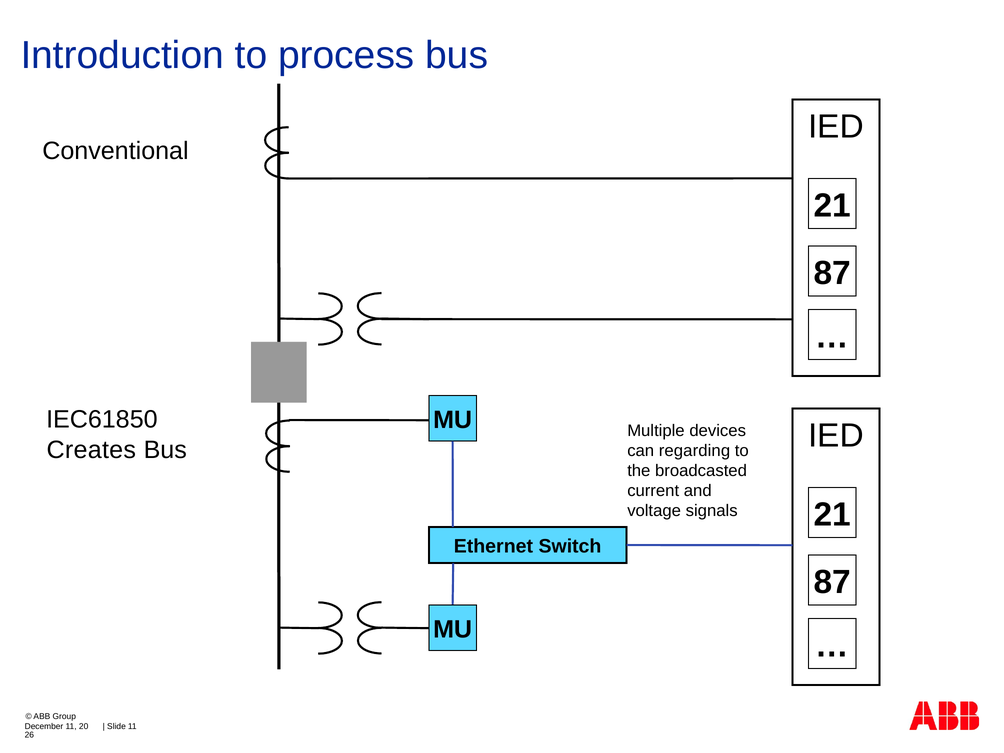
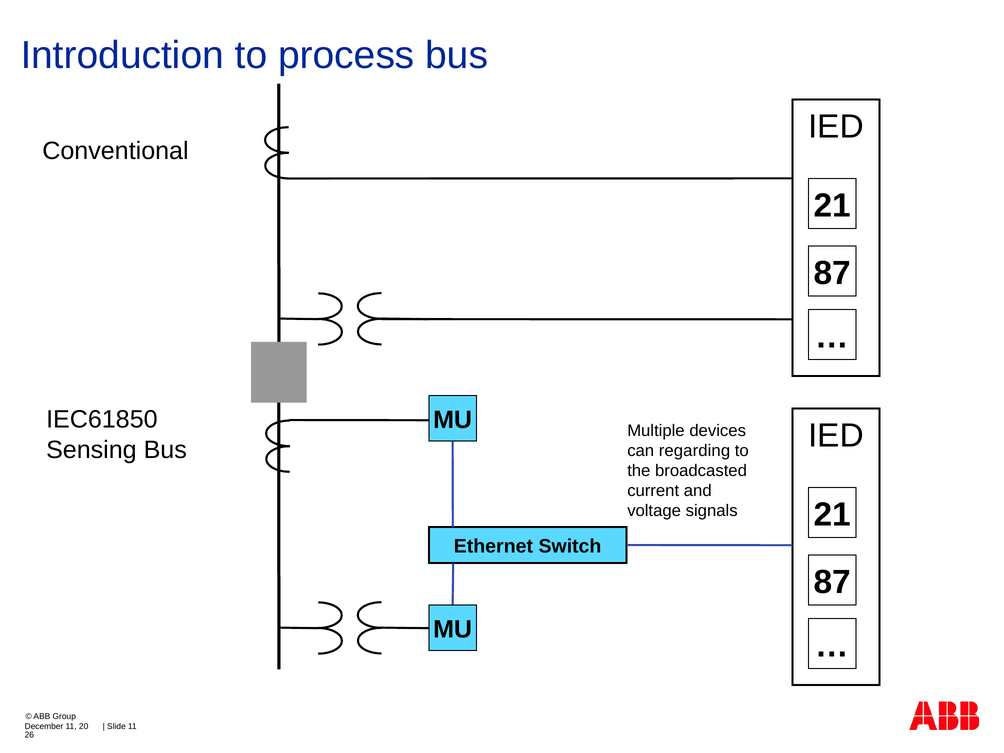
Creates: Creates -> Sensing
